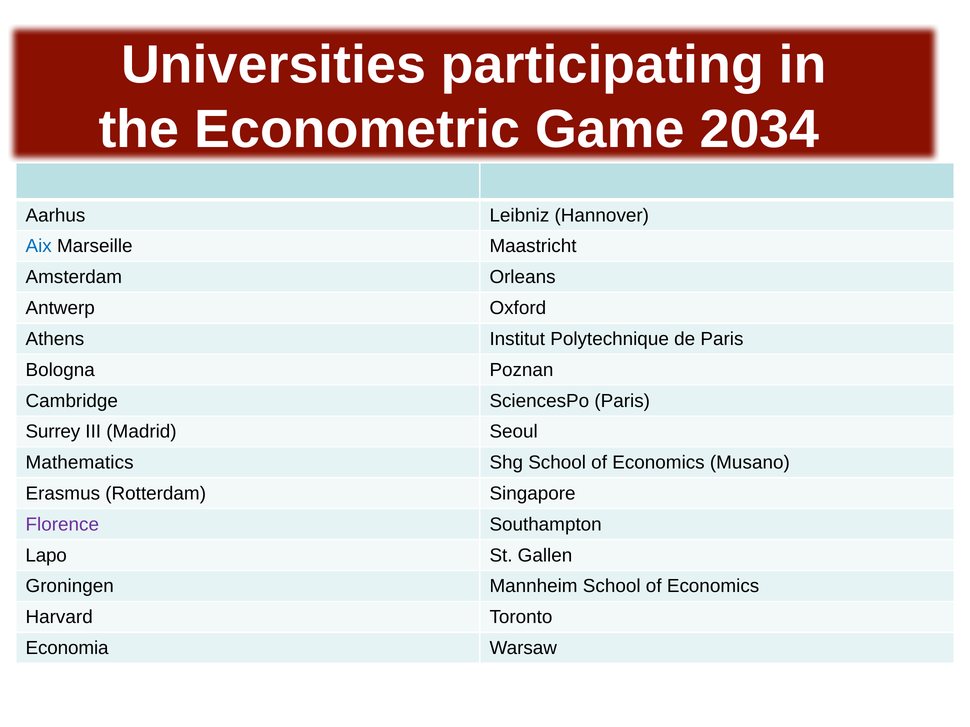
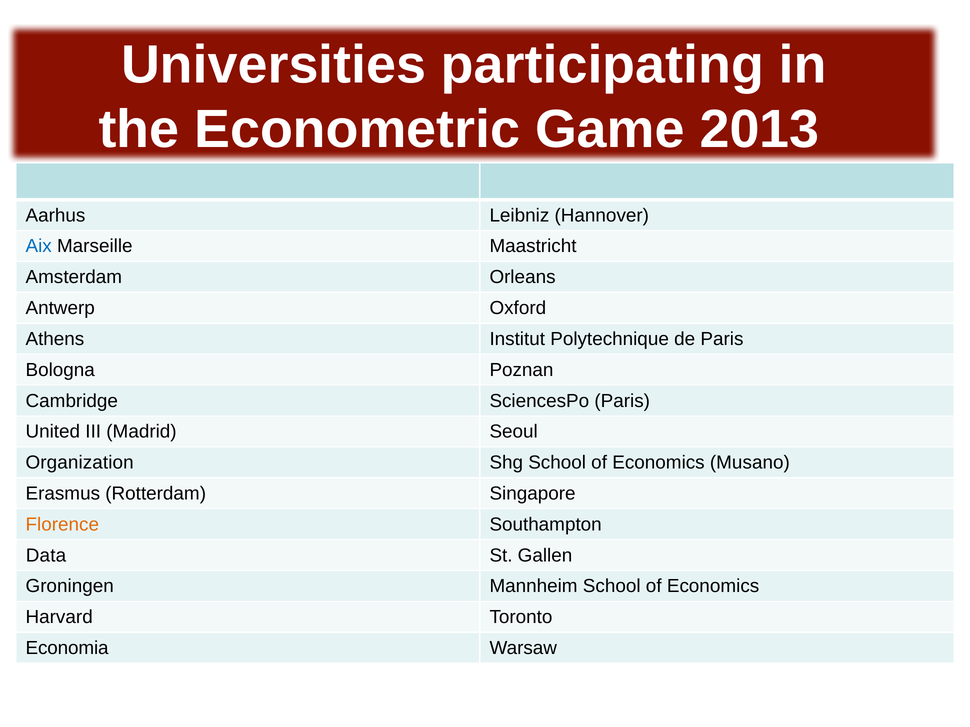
2034: 2034 -> 2013
Surrey: Surrey -> United
Mathematics: Mathematics -> Organization
Florence colour: purple -> orange
Lapo: Lapo -> Data
